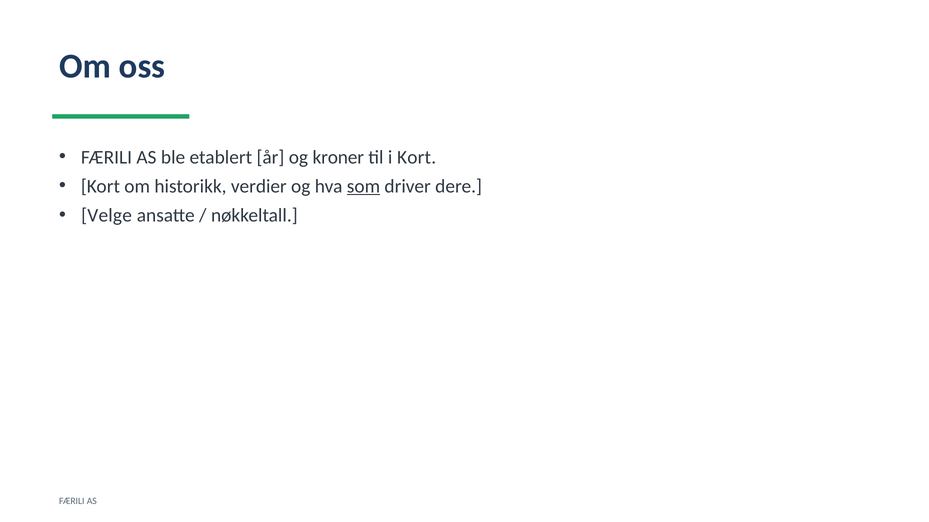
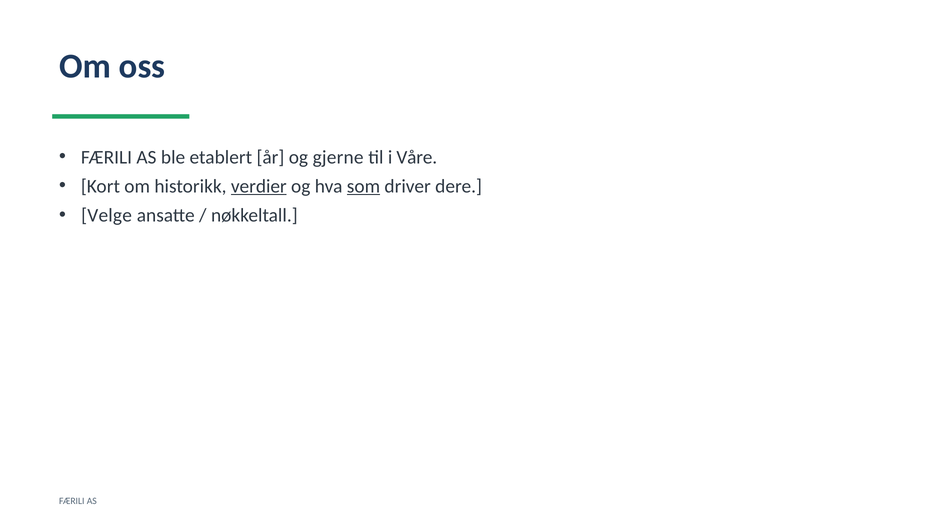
kroner: kroner -> gjerne
i Kort: Kort -> Våre
verdier underline: none -> present
